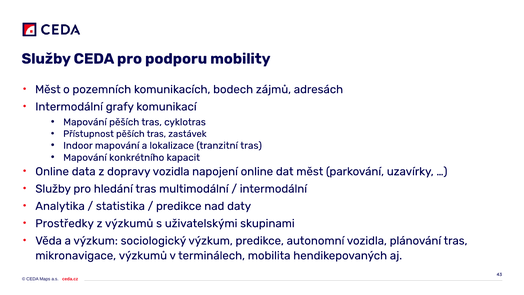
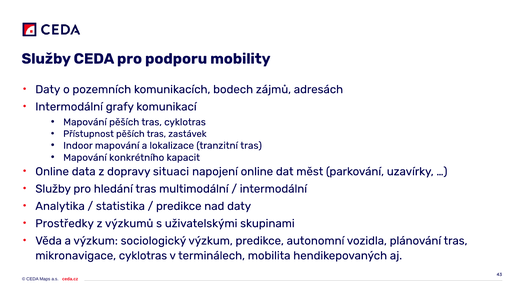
Měst at (48, 89): Měst -> Daty
dopravy vozidla: vozidla -> situaci
mikronavigace výzkumů: výzkumů -> cyklotras
